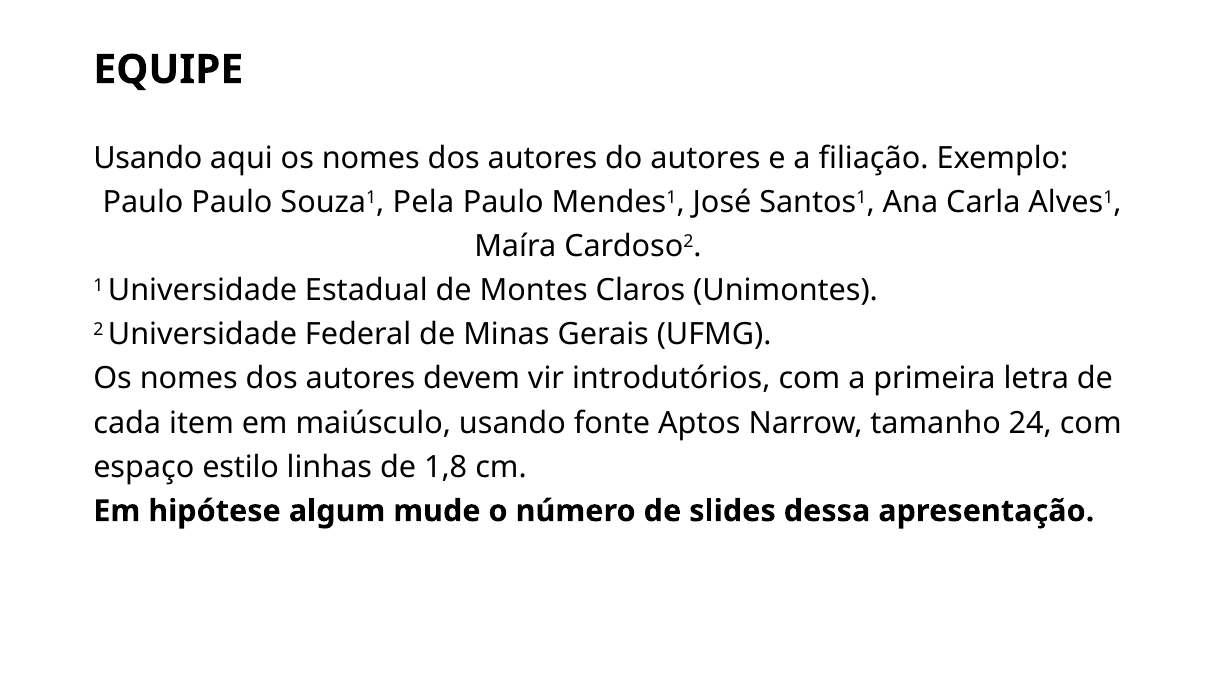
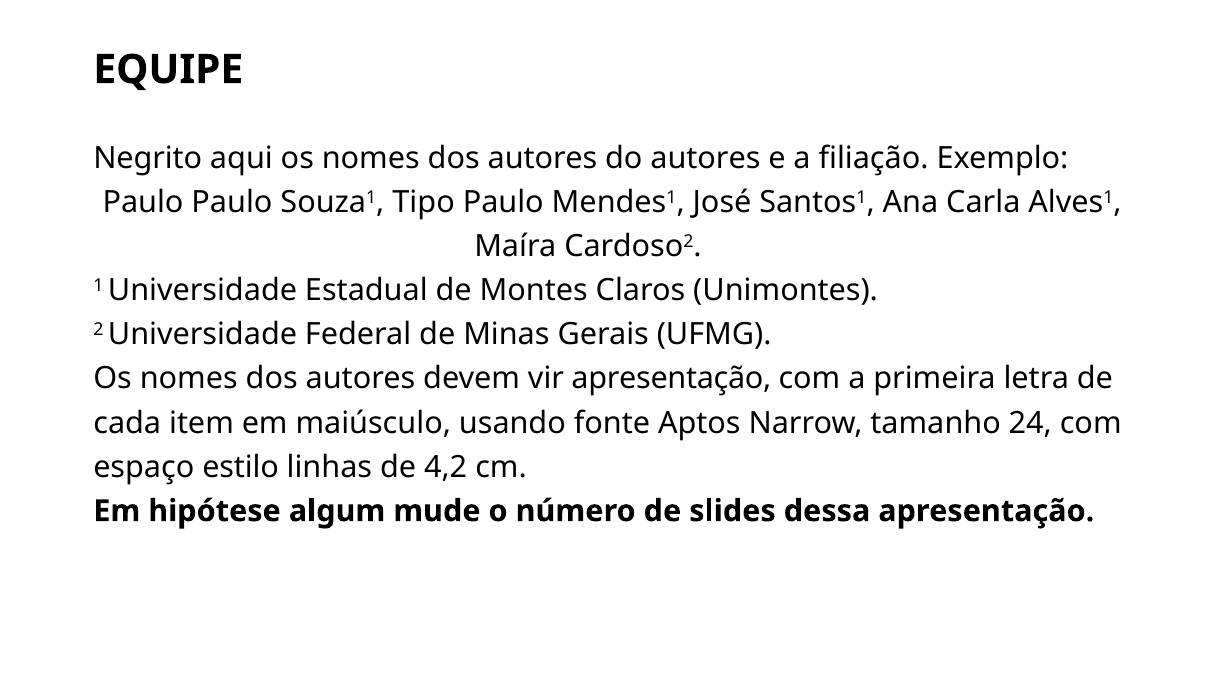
Usando at (148, 158): Usando -> Negrito
Pela: Pela -> Tipo
vir introdutórios: introdutórios -> apresentação
1,8: 1,8 -> 4,2
